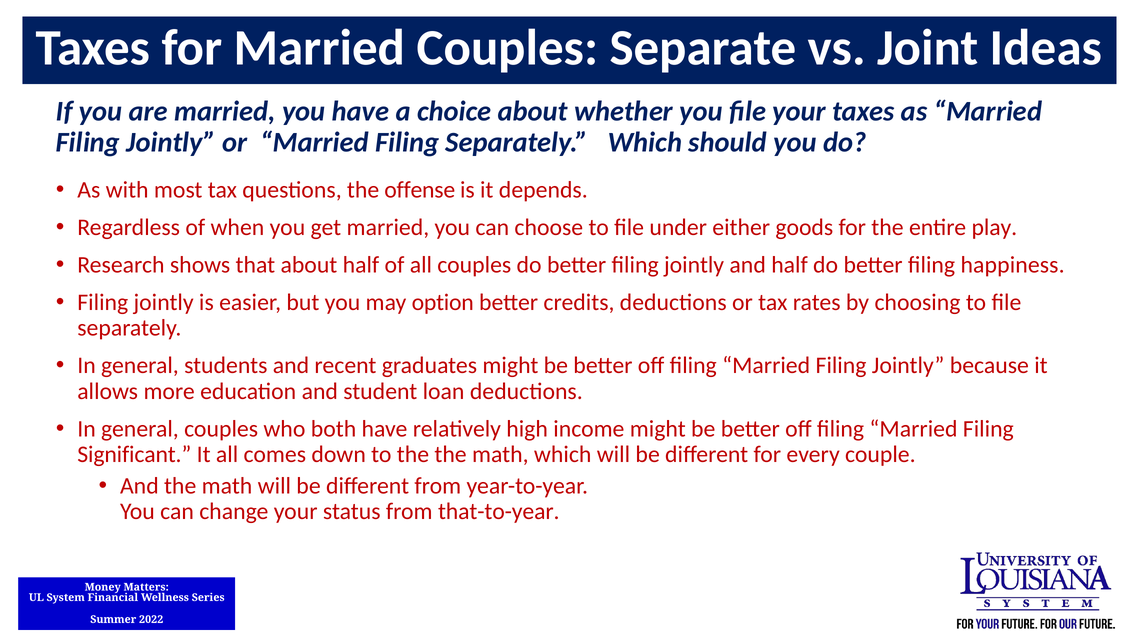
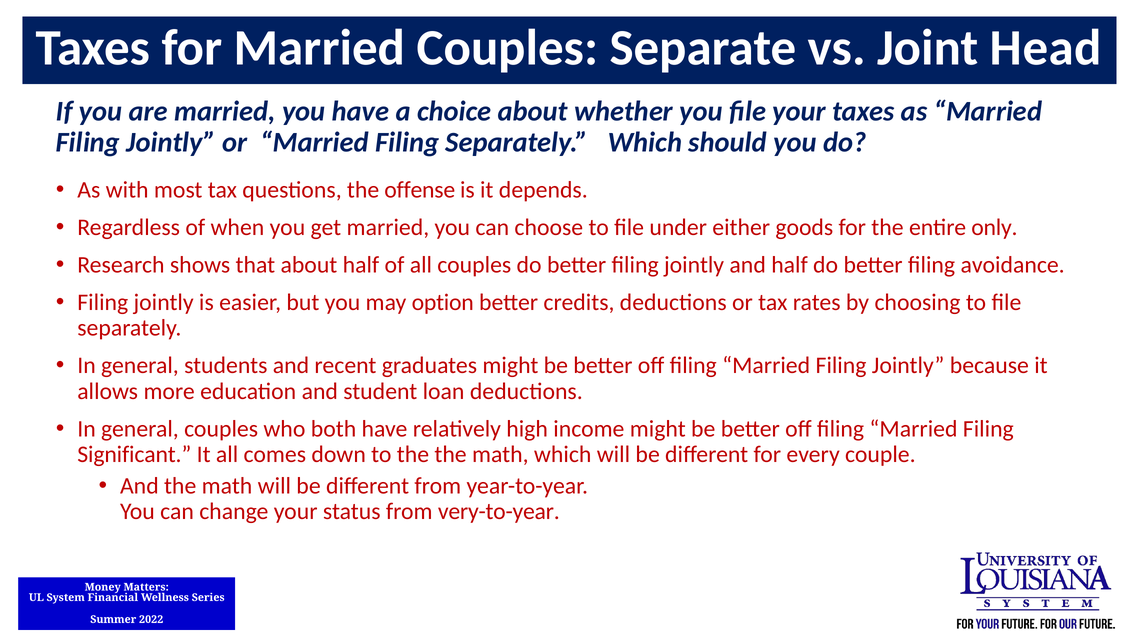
Ideas: Ideas -> Head
play: play -> only
happiness: happiness -> avoidance
that-to-year: that-to-year -> very-to-year
